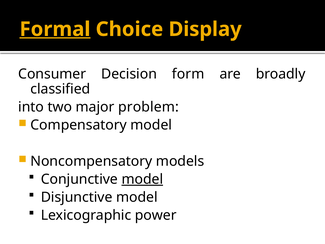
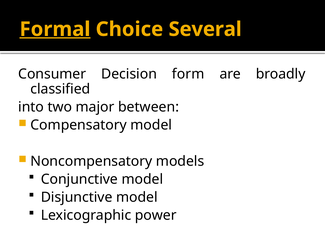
Display: Display -> Several
problem: problem -> between
model at (142, 179) underline: present -> none
